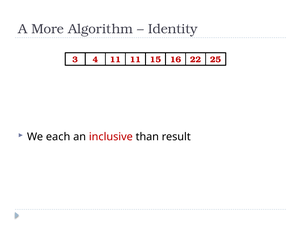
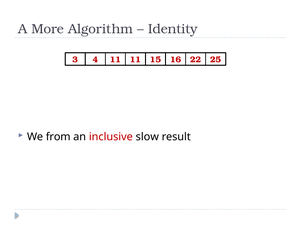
each: each -> from
than: than -> slow
